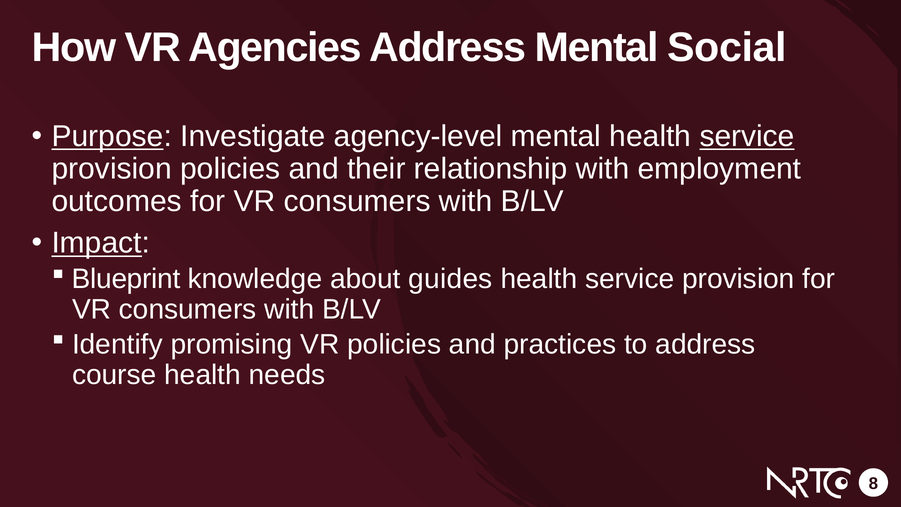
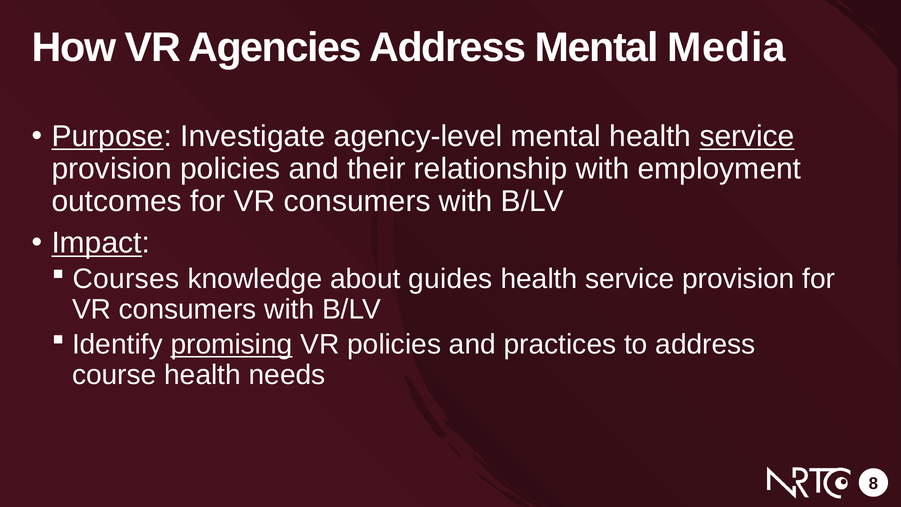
Social: Social -> Media
Blueprint: Blueprint -> Courses
promising underline: none -> present
